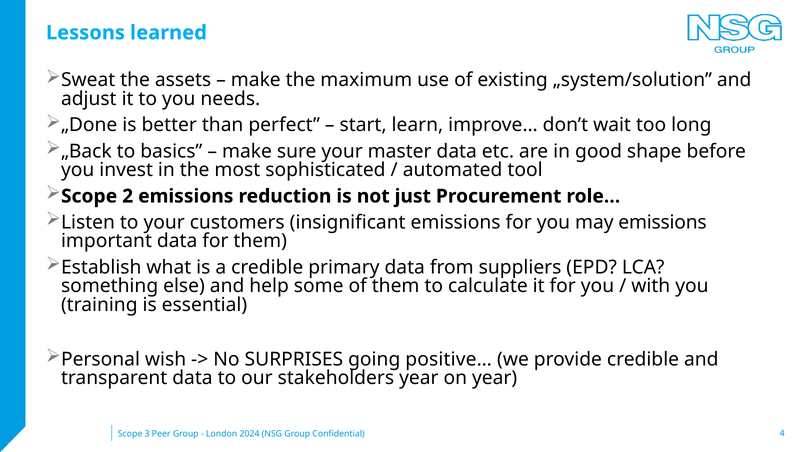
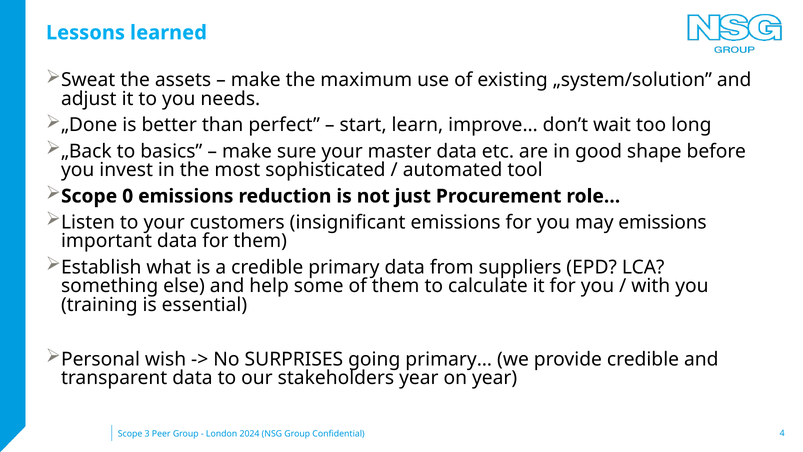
2: 2 -> 0
positive…: positive… -> primary…
